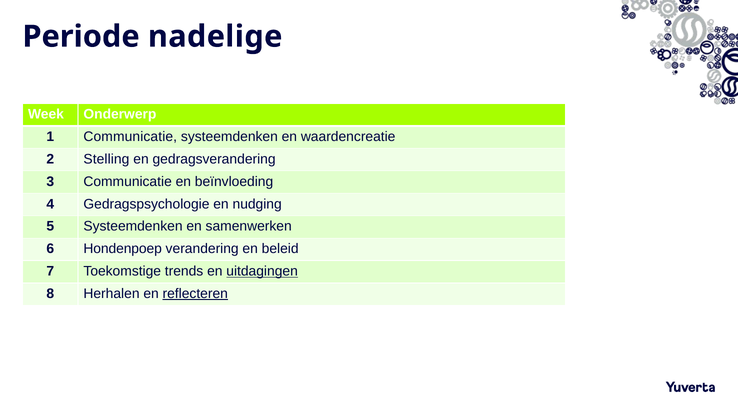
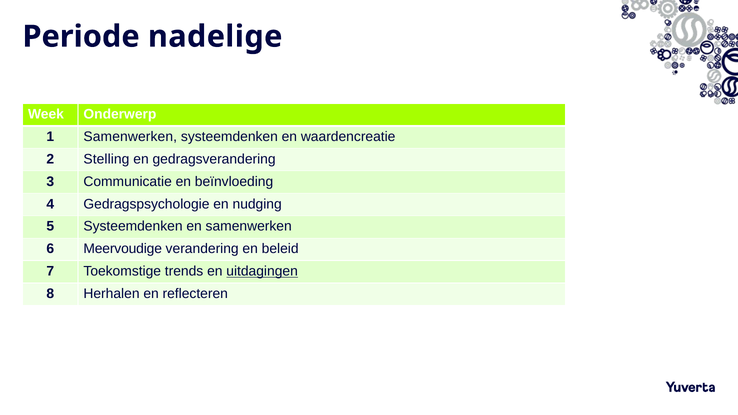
1 Communicatie: Communicatie -> Samenwerken
Hondenpoep: Hondenpoep -> Meervoudige
reflecteren underline: present -> none
